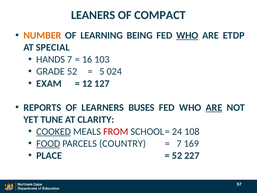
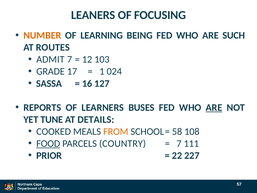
COMPACT: COMPACT -> FOCUSING
WHO at (187, 35) underline: present -> none
ETDP: ETDP -> SUCH
SPECIAL: SPECIAL -> ROUTES
HANDS: HANDS -> ADMIT
16: 16 -> 12
GRADE 52: 52 -> 17
5: 5 -> 1
EXAM: EXAM -> SASSA
12: 12 -> 16
CLARITY: CLARITY -> DETAILS
COOKED underline: present -> none
FROM colour: red -> orange
24: 24 -> 58
169: 169 -> 111
PLACE: PLACE -> PRIOR
52 at (177, 155): 52 -> 22
